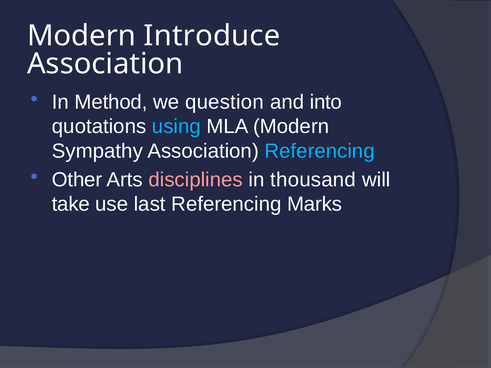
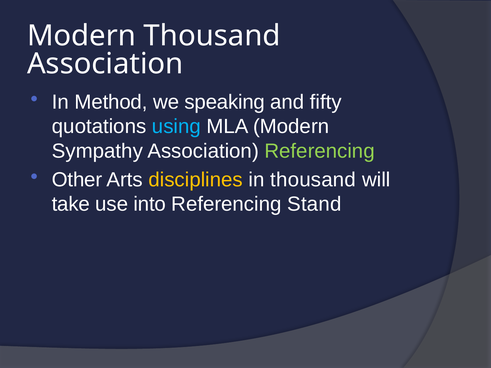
Modern Introduce: Introduce -> Thousand
question: question -> speaking
into: into -> fifty
Referencing at (320, 151) colour: light blue -> light green
disciplines colour: pink -> yellow
last: last -> into
Marks: Marks -> Stand
